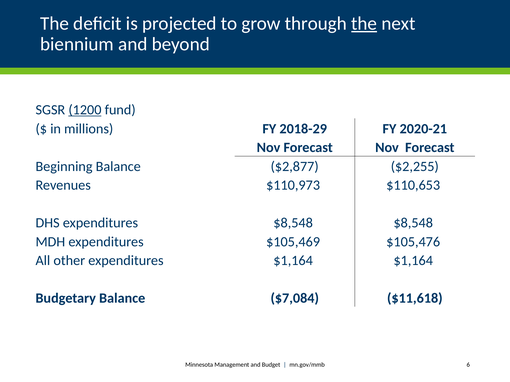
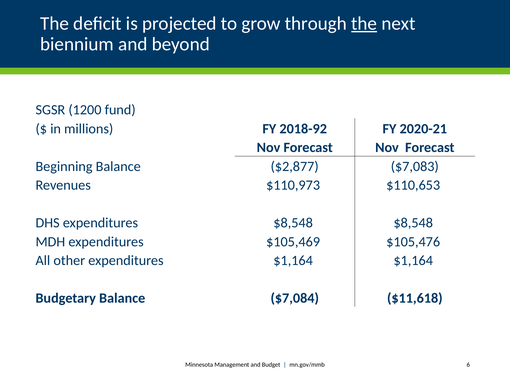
1200 underline: present -> none
2018-29: 2018-29 -> 2018-92
$2,255: $2,255 -> $7,083
